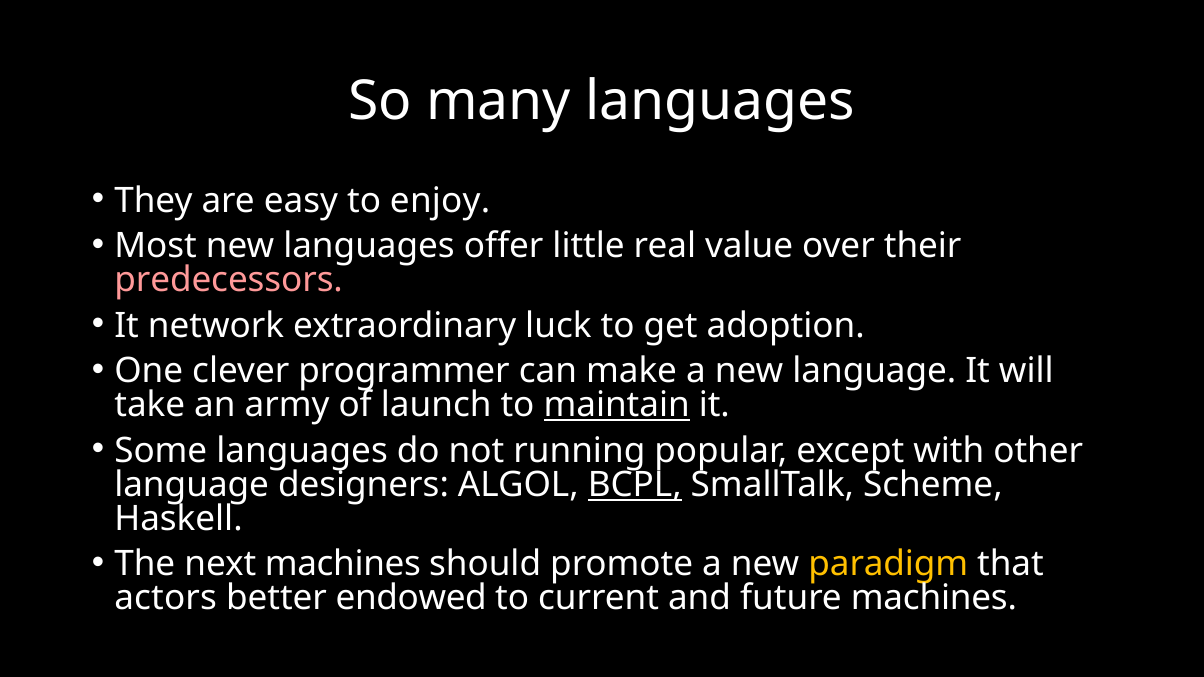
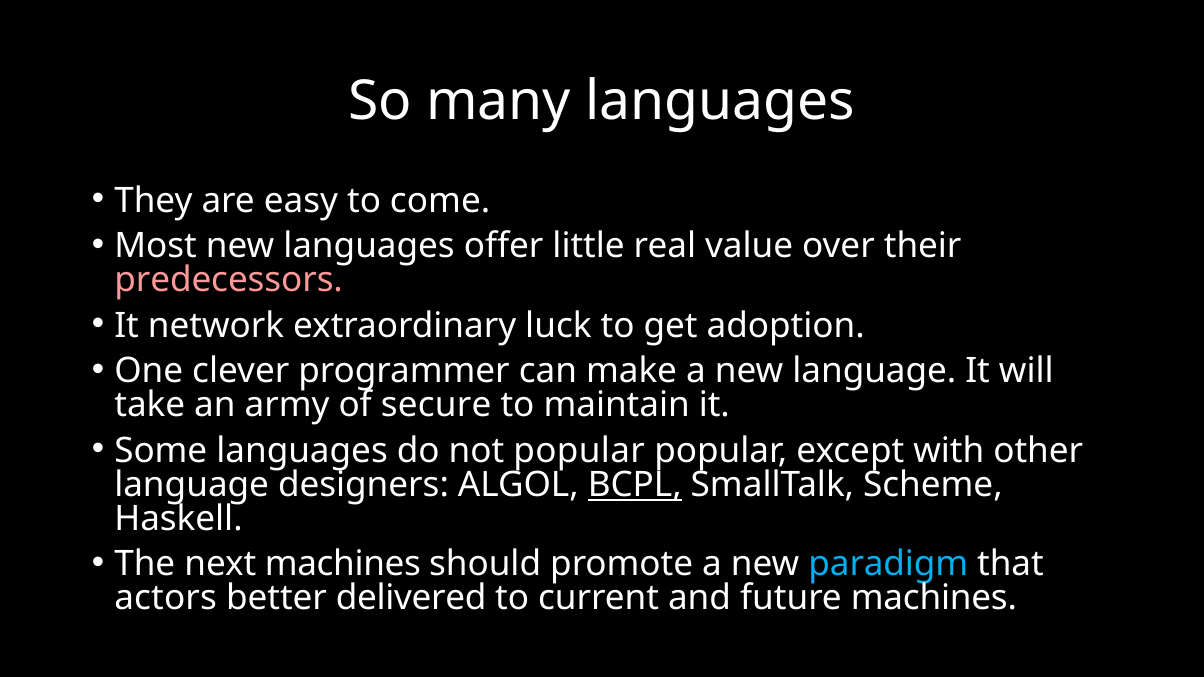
enjoy: enjoy -> come
launch: launch -> secure
maintain underline: present -> none
not running: running -> popular
paradigm colour: yellow -> light blue
endowed: endowed -> delivered
